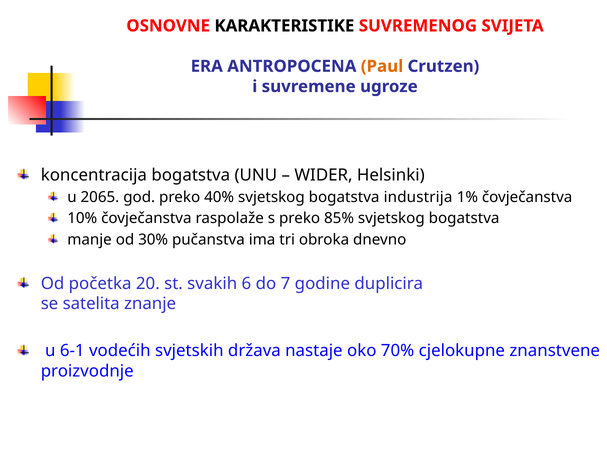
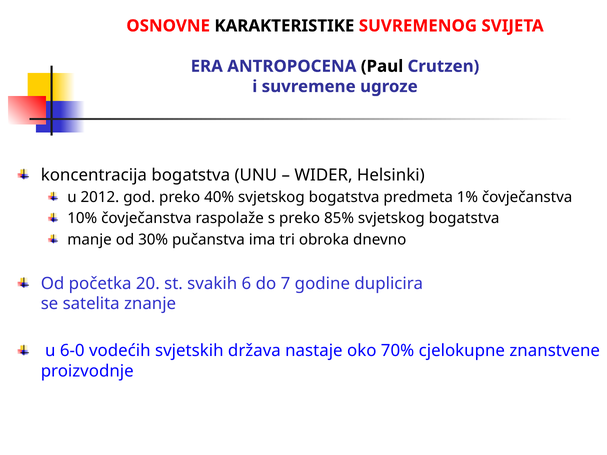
Paul colour: orange -> black
2065: 2065 -> 2012
industrija: industrija -> predmeta
6-1: 6-1 -> 6-0
